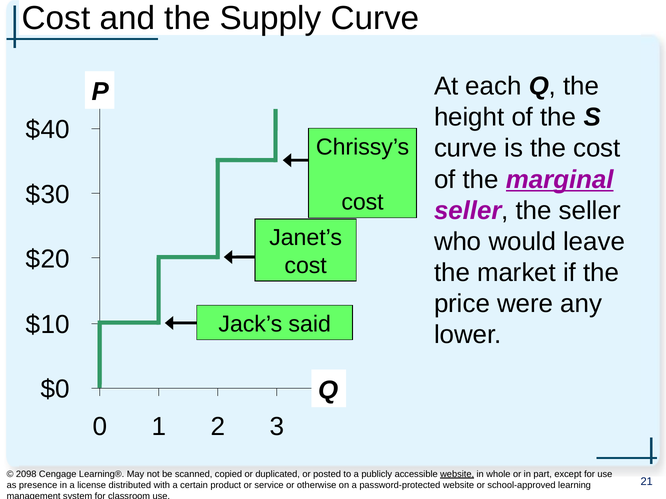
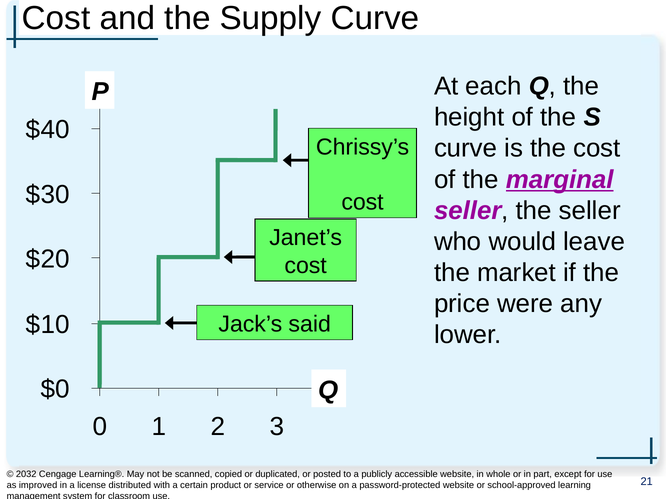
2098: 2098 -> 2032
website at (457, 474) underline: present -> none
presence: presence -> improved
